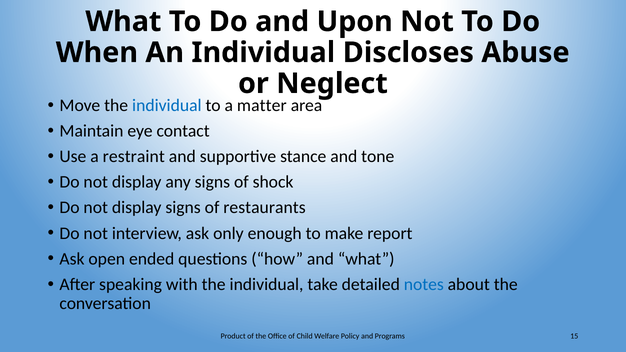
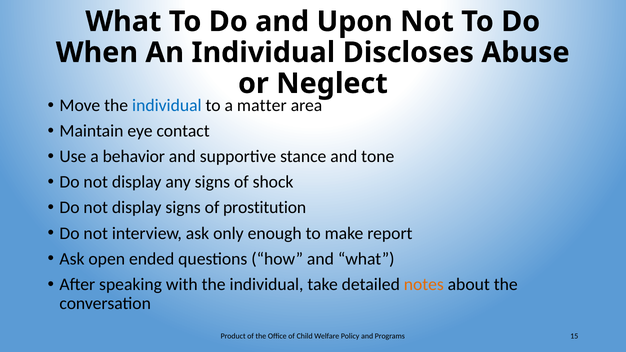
restraint: restraint -> behavior
restaurants: restaurants -> prostitution
notes colour: blue -> orange
